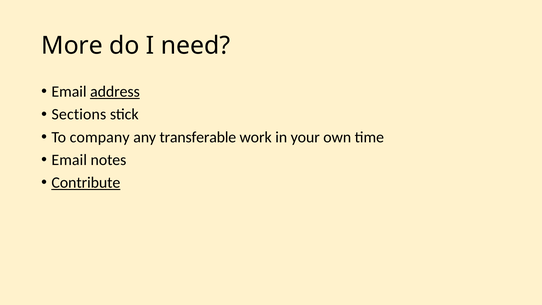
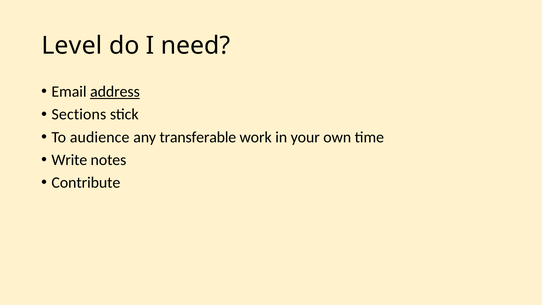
More: More -> Level
company: company -> audience
Email at (69, 160): Email -> Write
Contribute underline: present -> none
